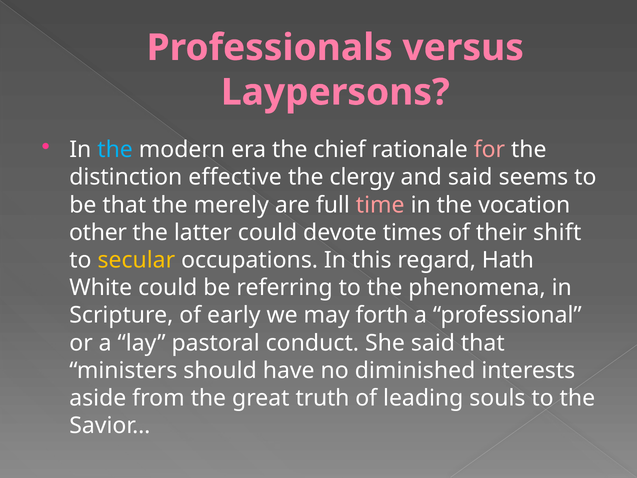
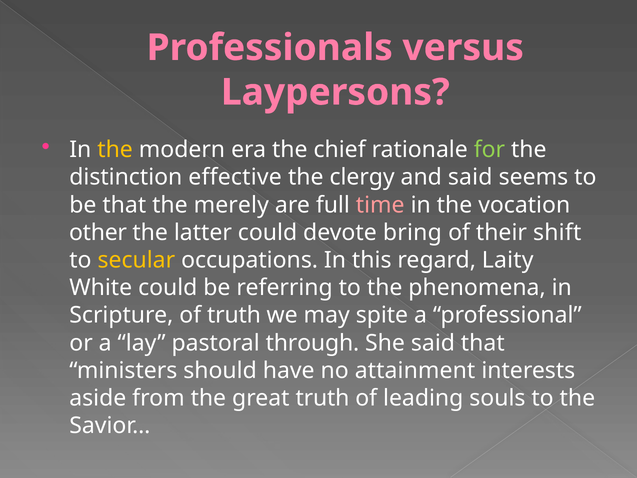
the at (115, 150) colour: light blue -> yellow
for colour: pink -> light green
times: times -> bring
Hath: Hath -> Laity
of early: early -> truth
forth: forth -> spite
conduct: conduct -> through
diminished: diminished -> attainment
